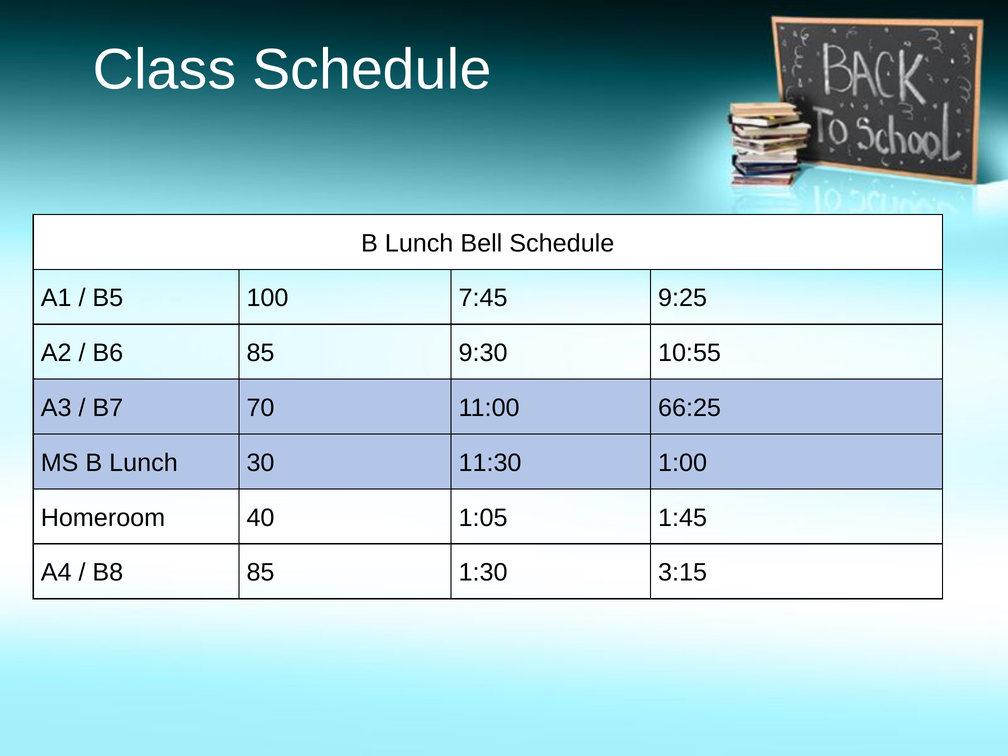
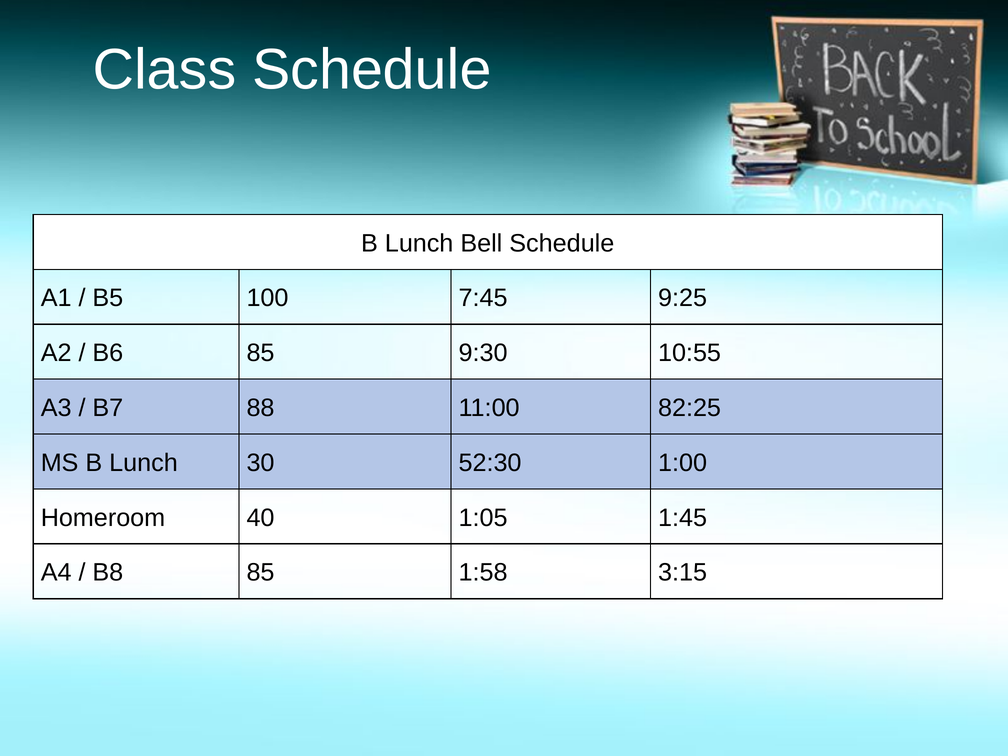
70: 70 -> 88
66:25: 66:25 -> 82:25
11:30: 11:30 -> 52:30
1:30: 1:30 -> 1:58
